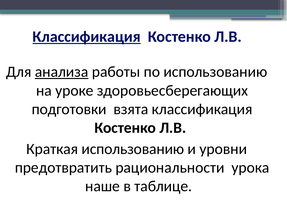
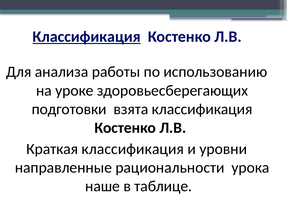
анализа underline: present -> none
Краткая использованию: использованию -> классификация
предотвратить: предотвратить -> направленные
